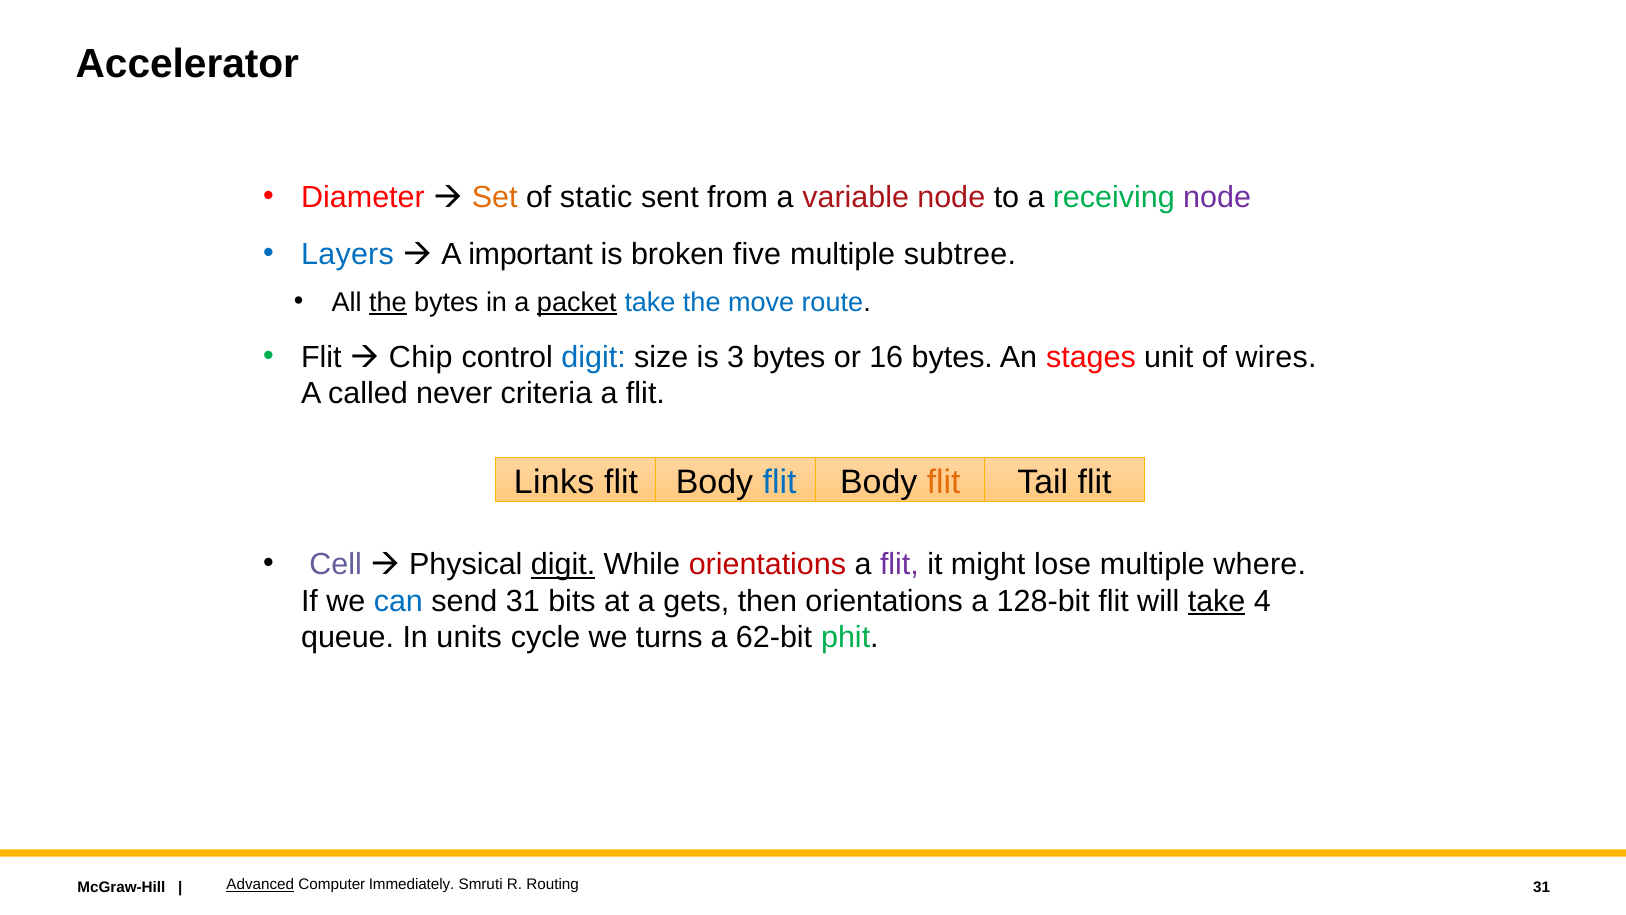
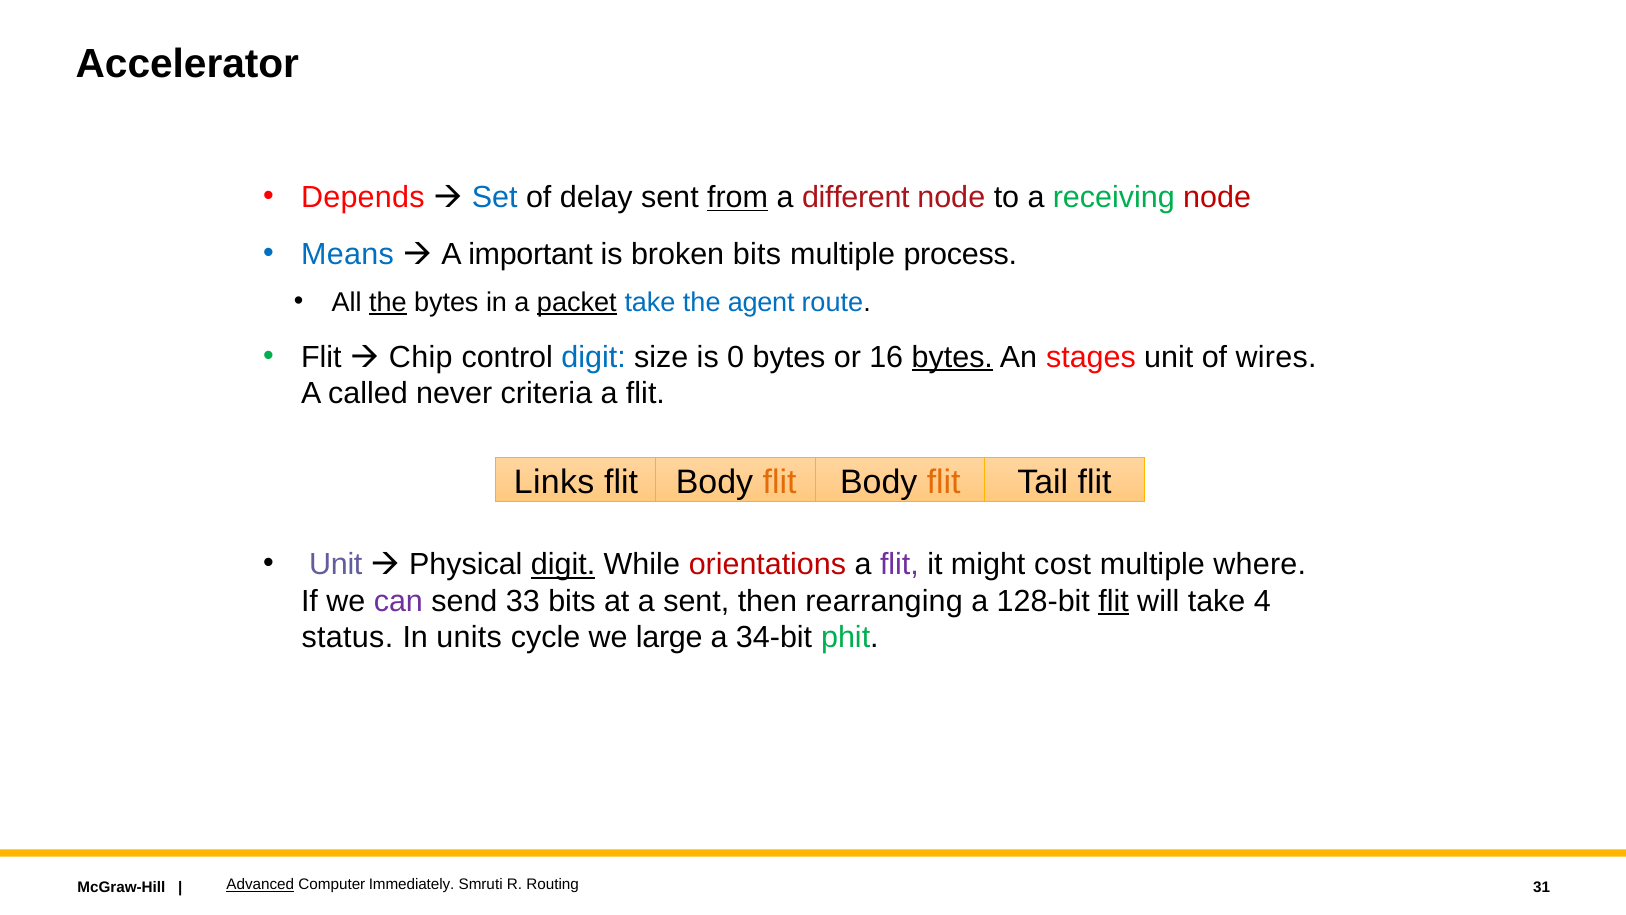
Diameter: Diameter -> Depends
Set colour: orange -> blue
static: static -> delay
from underline: none -> present
variable: variable -> different
node at (1217, 197) colour: purple -> red
Layers: Layers -> Means
broken five: five -> bits
subtree: subtree -> process
move: move -> agent
3: 3 -> 0
bytes at (952, 357) underline: none -> present
flit at (780, 482) colour: blue -> orange
Cell at (336, 564): Cell -> Unit
lose: lose -> cost
can colour: blue -> purple
send 31: 31 -> 33
a gets: gets -> sent
then orientations: orientations -> rearranging
flit at (1114, 601) underline: none -> present
take at (1217, 601) underline: present -> none
queue: queue -> status
turns: turns -> large
62-bit: 62-bit -> 34-bit
